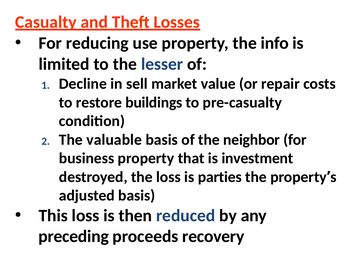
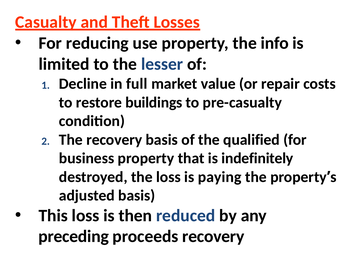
sell: sell -> full
The valuable: valuable -> recovery
neighbor: neighbor -> qualified
investment: investment -> indefinitely
parties: parties -> paying
